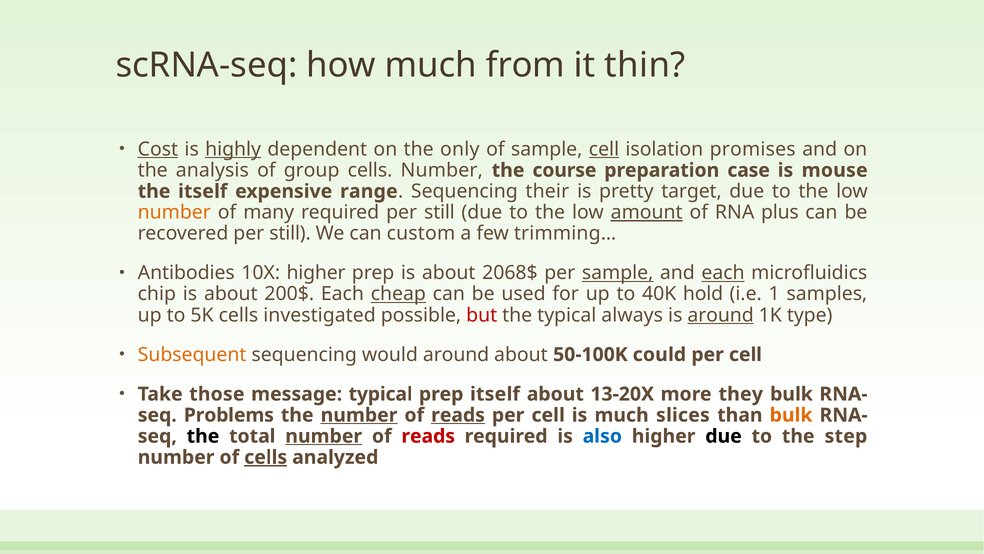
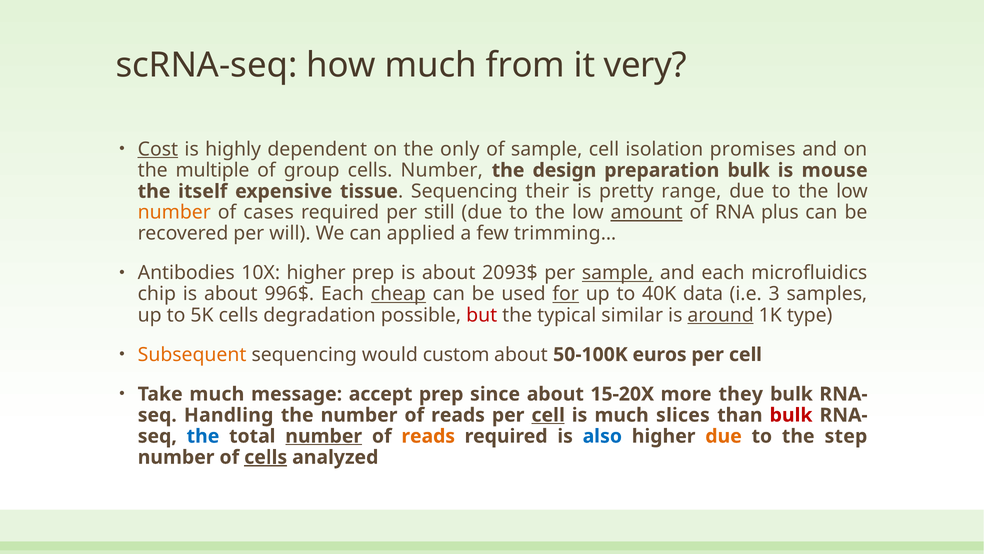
thin: thin -> very
highly underline: present -> none
cell at (604, 149) underline: present -> none
analysis: analysis -> multiple
course: course -> design
preparation case: case -> bulk
range: range -> tissue
target: target -> range
many: many -> cases
recovered per still: still -> will
custom: custom -> applied
2068$: 2068$ -> 2093$
each at (723, 273) underline: present -> none
200$: 200$ -> 996$
for underline: none -> present
hold: hold -> data
1: 1 -> 3
investigated: investigated -> degradation
always: always -> similar
would around: around -> custom
could: could -> euros
Take those: those -> much
message typical: typical -> accept
prep itself: itself -> since
13-20X: 13-20X -> 15-20X
Problems: Problems -> Handling
number at (359, 415) underline: present -> none
reads at (458, 415) underline: present -> none
cell at (548, 415) underline: none -> present
bulk at (791, 415) colour: orange -> red
the at (203, 436) colour: black -> blue
reads at (428, 436) colour: red -> orange
due at (724, 436) colour: black -> orange
